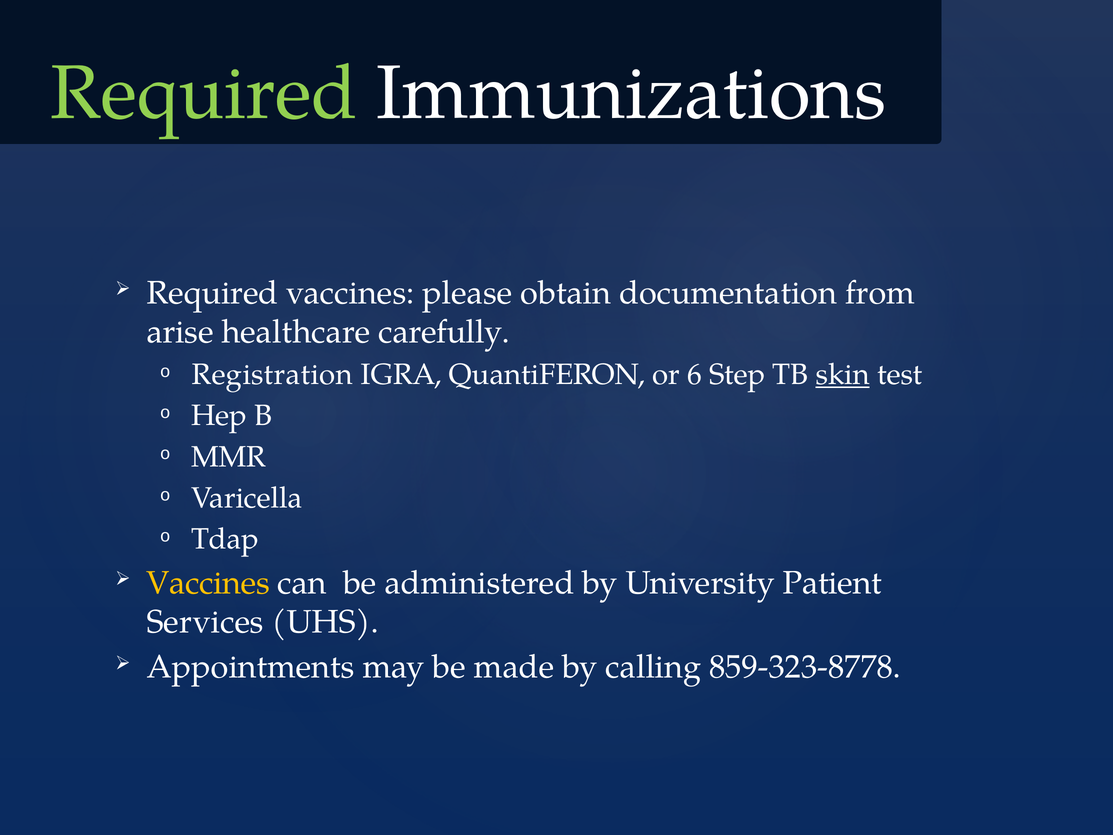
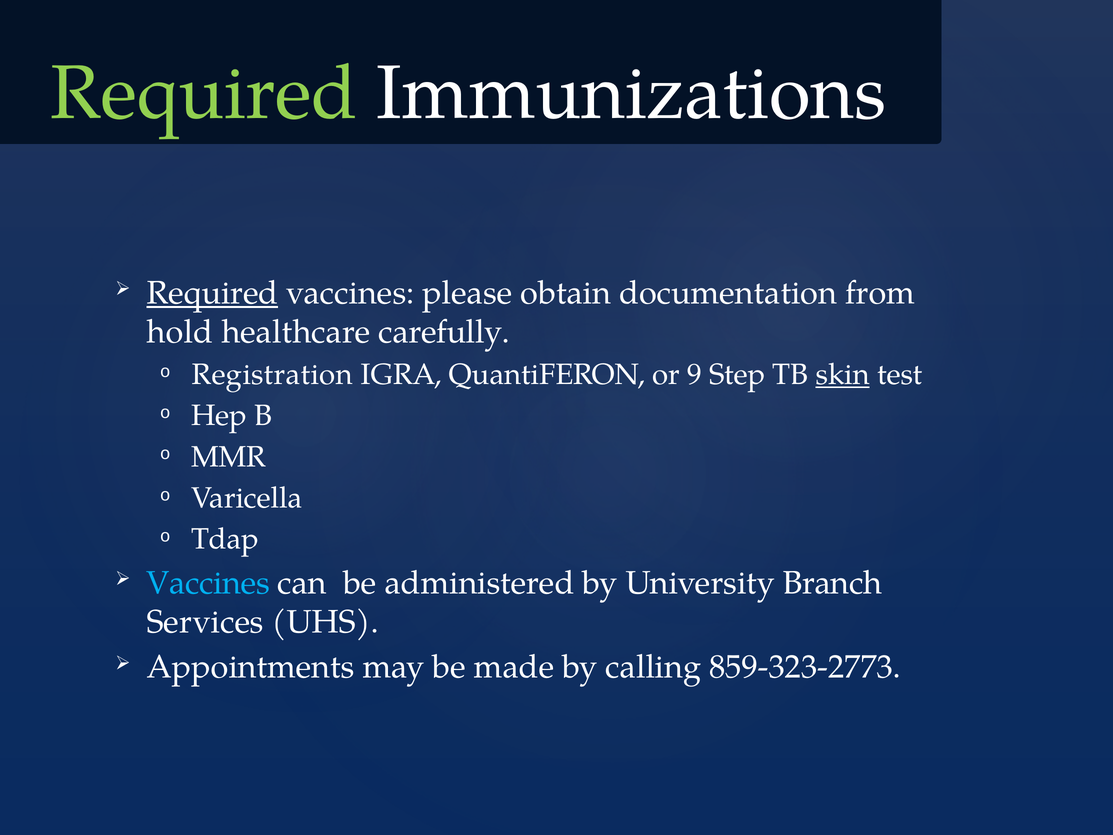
Required at (212, 293) underline: none -> present
arise: arise -> hold
6: 6 -> 9
Vaccines at (208, 583) colour: yellow -> light blue
Patient: Patient -> Branch
859-323-8778: 859-323-8778 -> 859-323-2773
